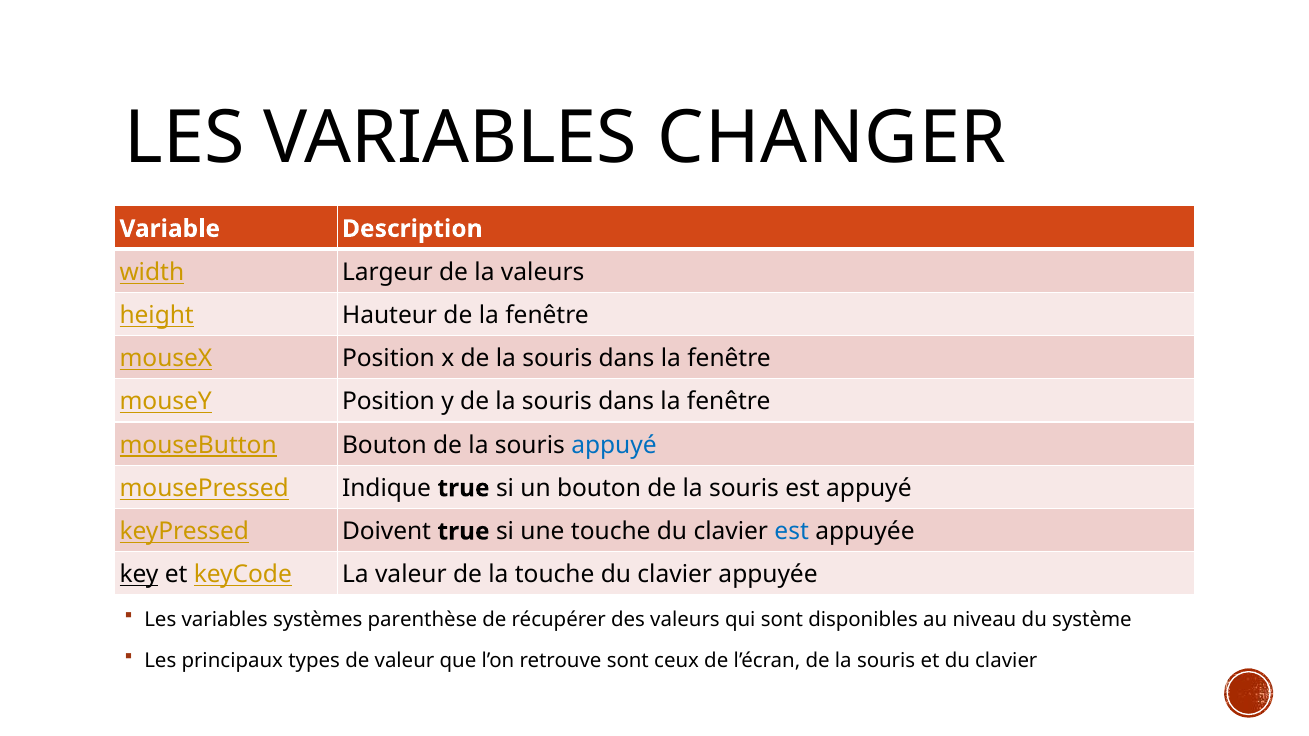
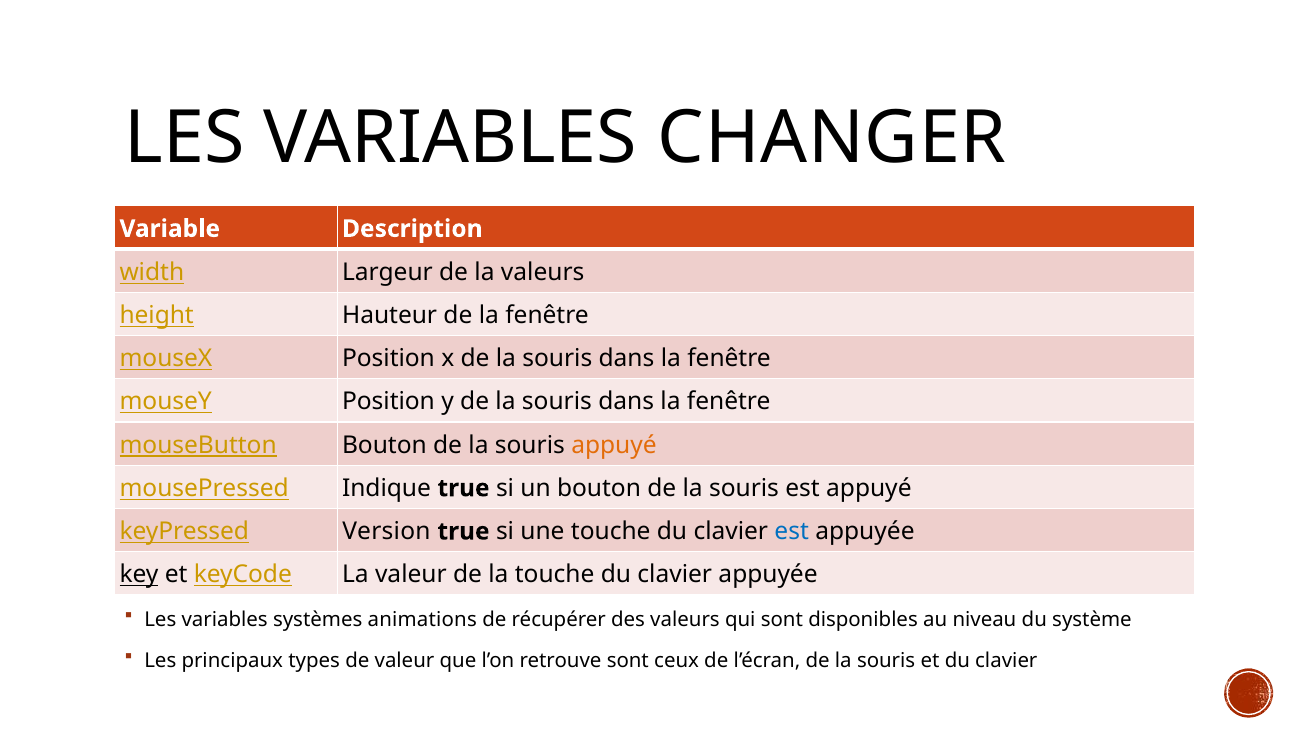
appuyé at (614, 445) colour: blue -> orange
Doivent: Doivent -> Version
parenthèse: parenthèse -> animations
